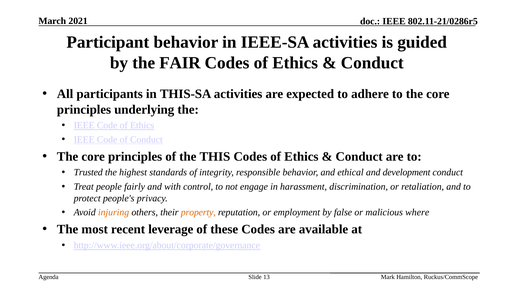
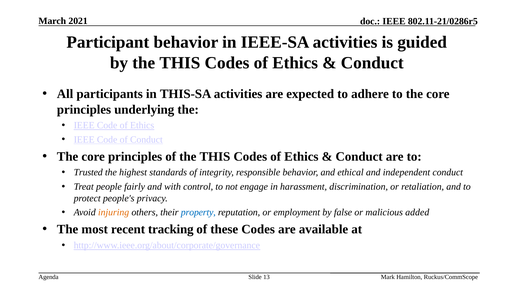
by the FAIR: FAIR -> THIS
development: development -> independent
property colour: orange -> blue
where: where -> added
leverage: leverage -> tracking
